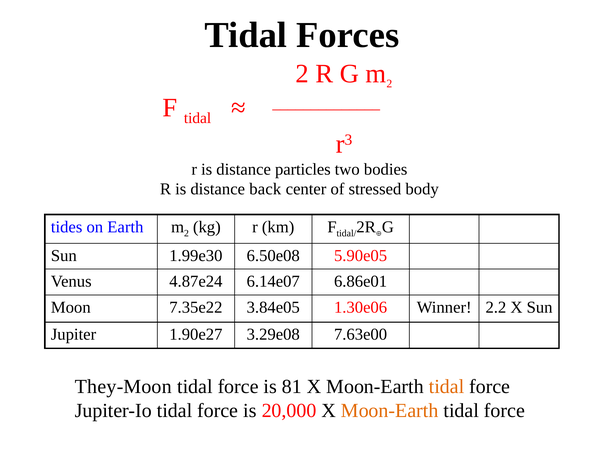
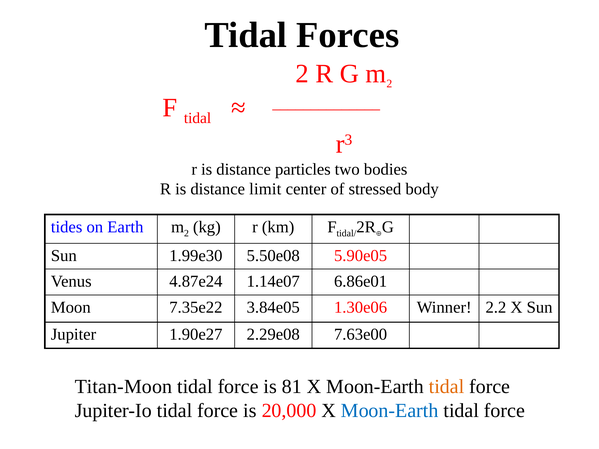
back: back -> limit
6.50e08: 6.50e08 -> 5.50e08
6.14e07: 6.14e07 -> 1.14e07
3.29e08: 3.29e08 -> 2.29e08
They-Moon: They-Moon -> Titan-Moon
Moon-Earth at (390, 411) colour: orange -> blue
